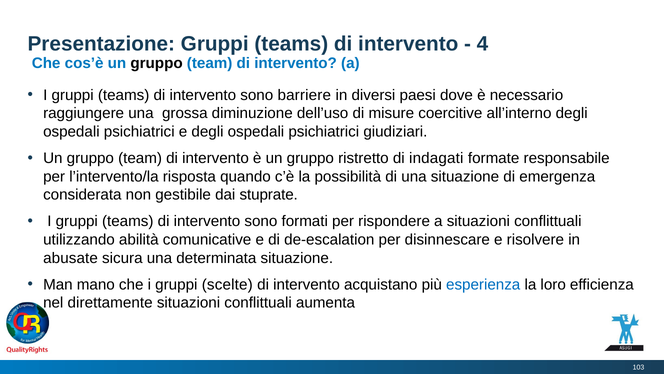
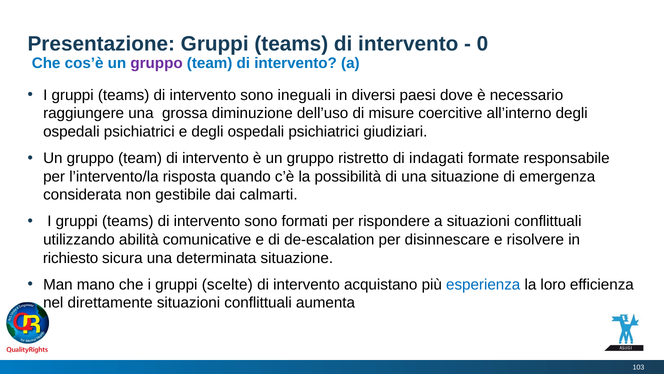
4: 4 -> 0
gruppo at (157, 63) colour: black -> purple
barriere: barriere -> ineguali
stuprate: stuprate -> calmarti
abusate: abusate -> richiesto
